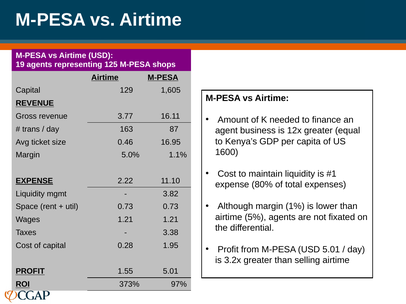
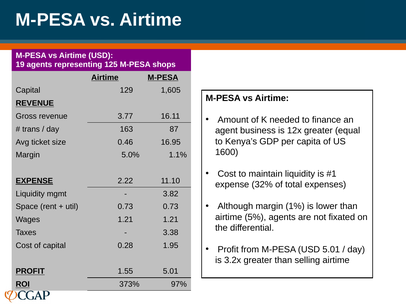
80%: 80% -> 32%
